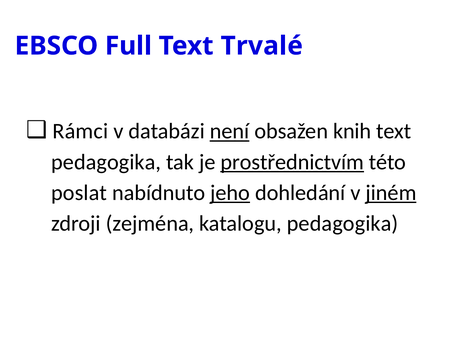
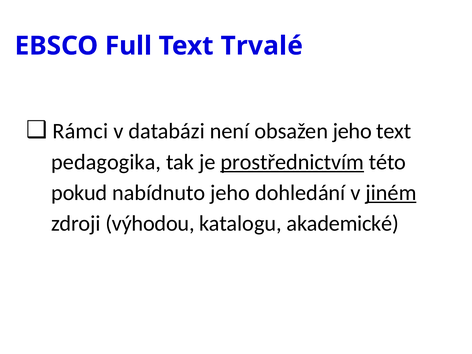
není underline: present -> none
obsažen knih: knih -> jeho
poslat: poslat -> pokud
jeho at (230, 193) underline: present -> none
zejména: zejména -> výhodou
katalogu pedagogika: pedagogika -> akademické
